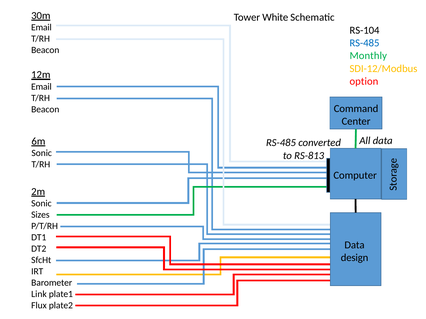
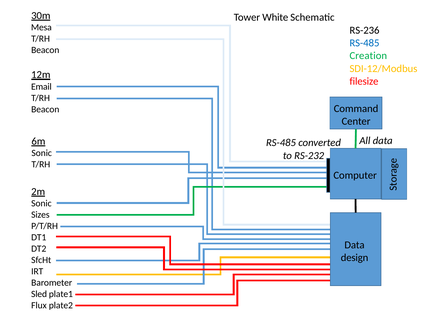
Email at (41, 28): Email -> Mesa
RS-104: RS-104 -> RS-236
Monthly: Monthly -> Creation
option: option -> filesize
RS-813: RS-813 -> RS-232
Link: Link -> Sled
